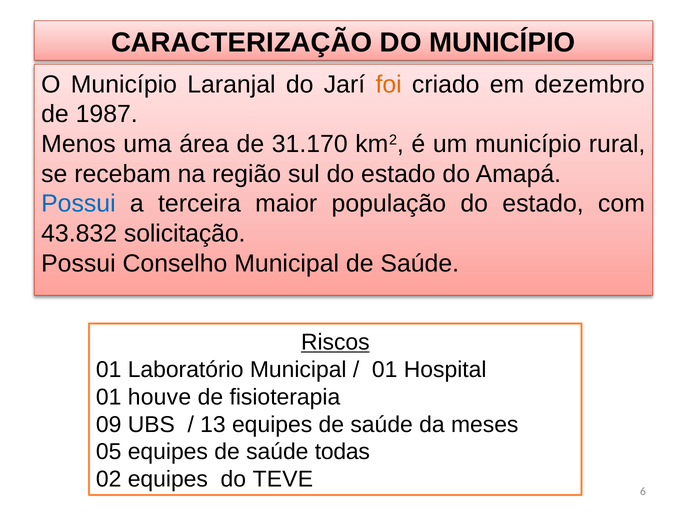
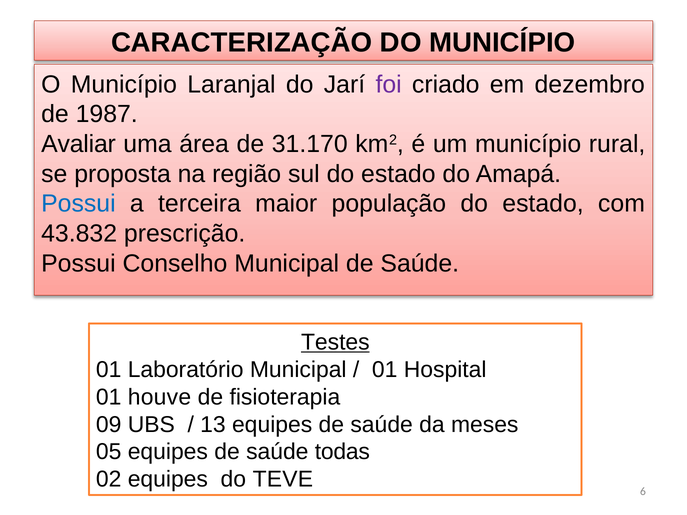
foi colour: orange -> purple
Menos: Menos -> Avaliar
recebam: recebam -> proposta
solicitação: solicitação -> prescrição
Riscos: Riscos -> Testes
